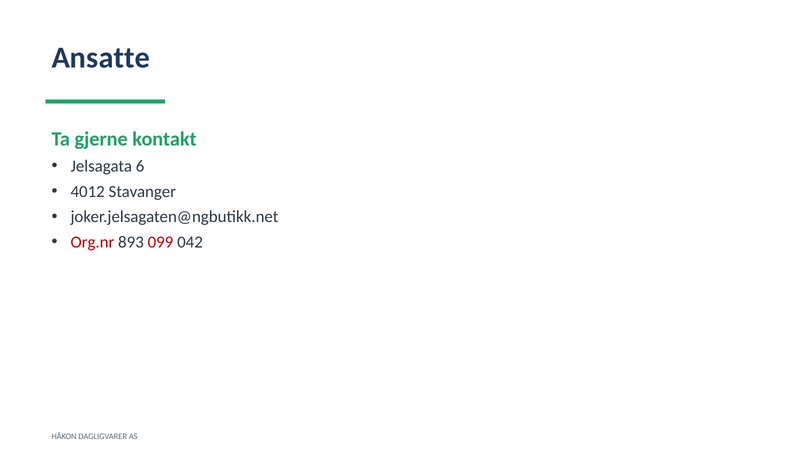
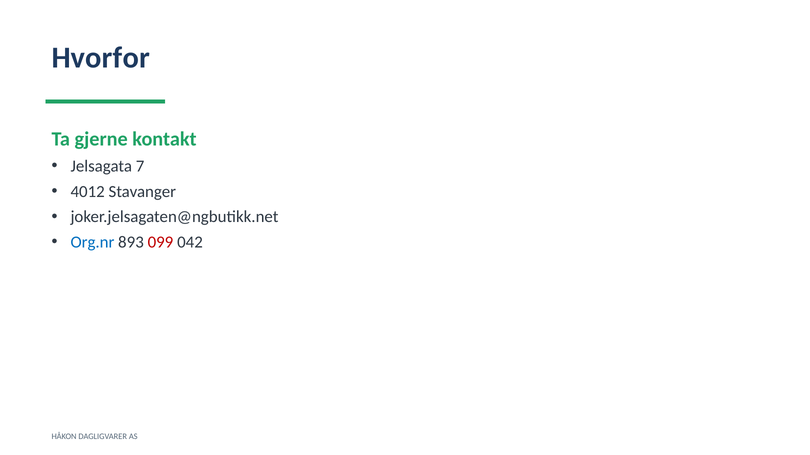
Ansatte: Ansatte -> Hvorfor
6: 6 -> 7
Org.nr colour: red -> blue
